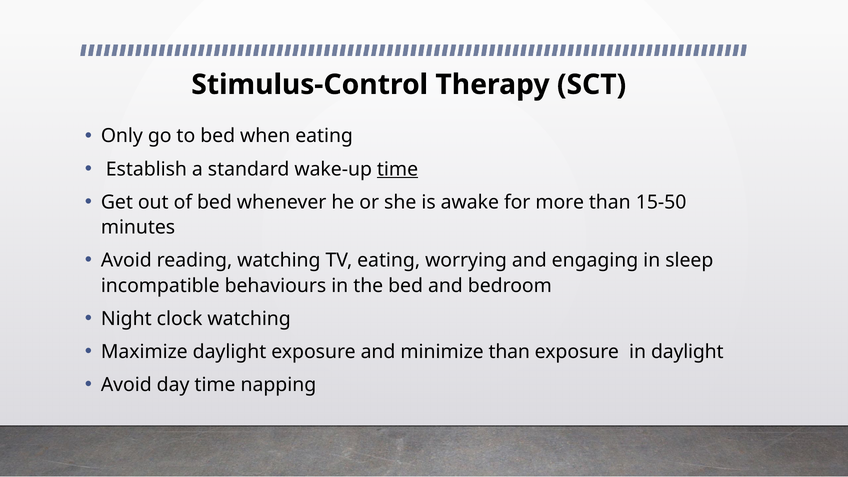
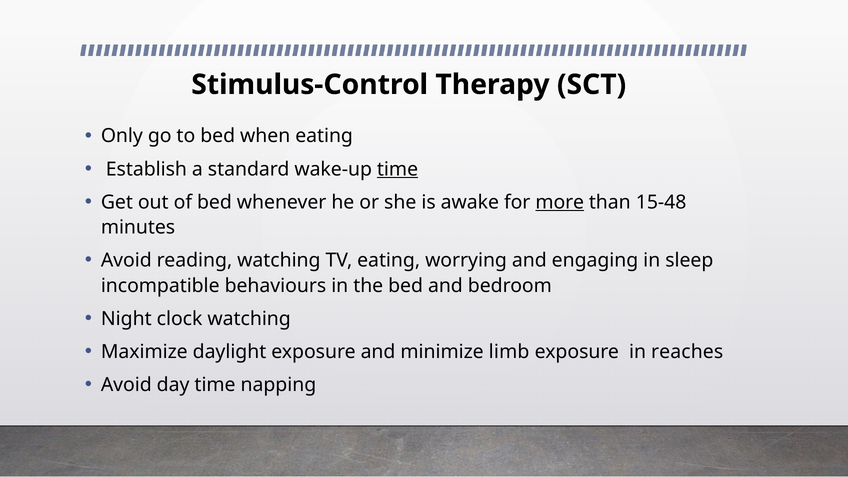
more underline: none -> present
15-50: 15-50 -> 15-48
minimize than: than -> limb
in daylight: daylight -> reaches
